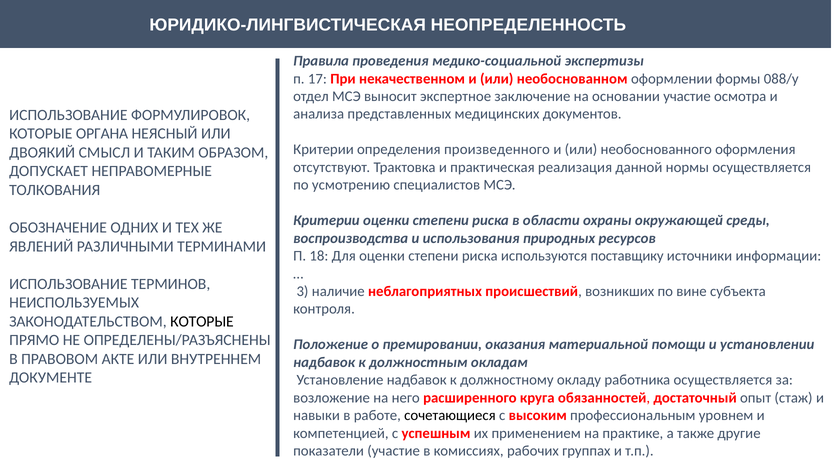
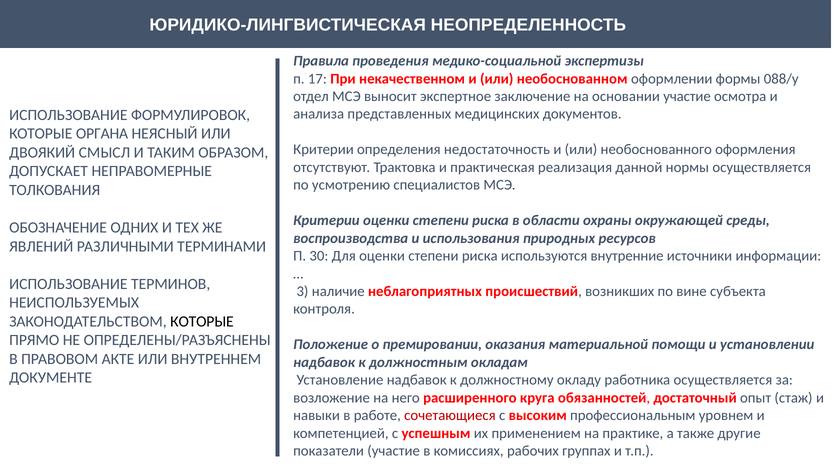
произведенного: произведенного -> недостаточность
18: 18 -> 30
поставщику: поставщику -> внутренние
сочетающиеся colour: black -> red
